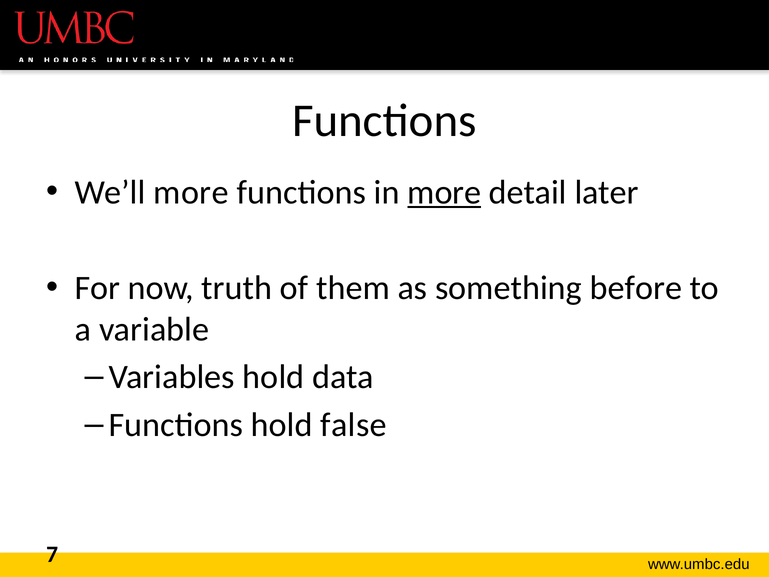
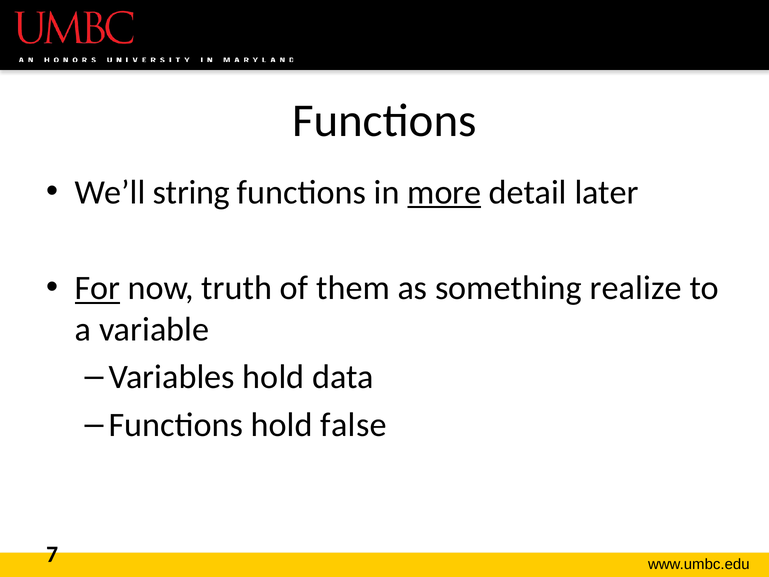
We’ll more: more -> string
For underline: none -> present
before: before -> realize
